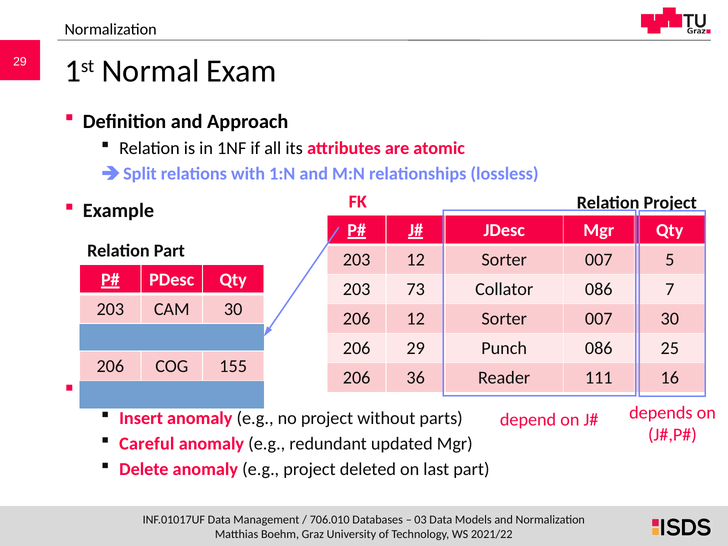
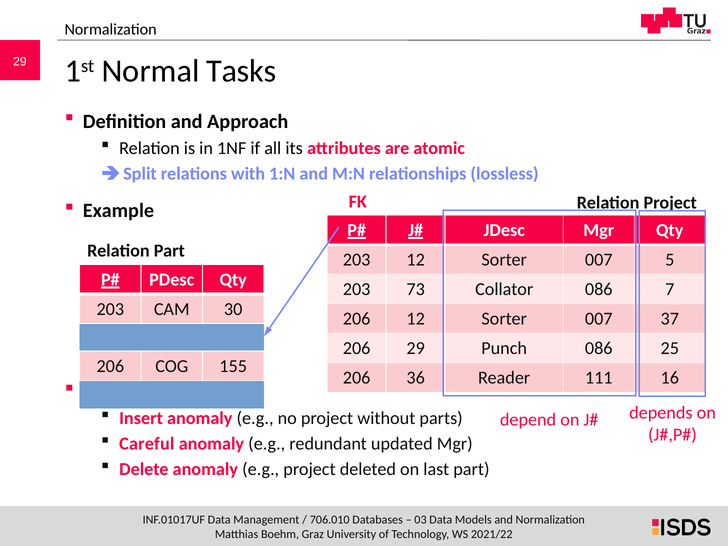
Exam: Exam -> Tasks
007 30: 30 -> 37
